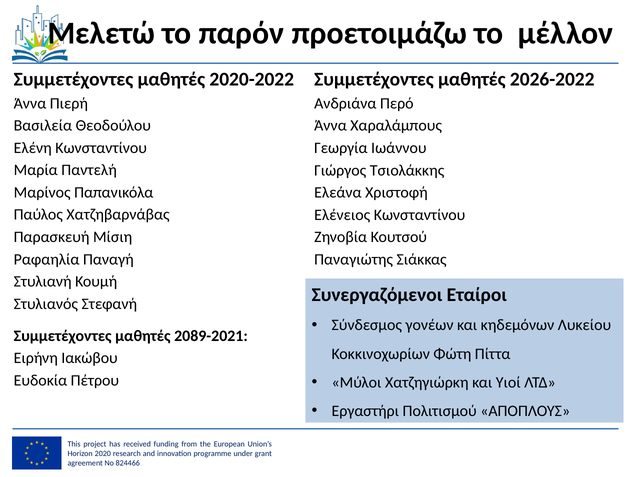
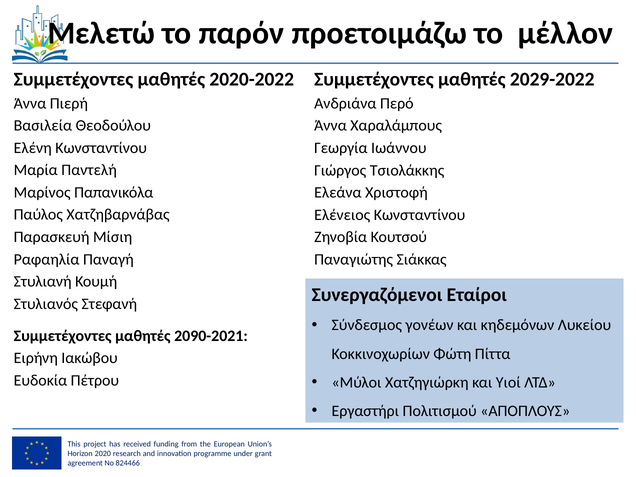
2026-2022: 2026-2022 -> 2029-2022
2089-2021: 2089-2021 -> 2090-2021
